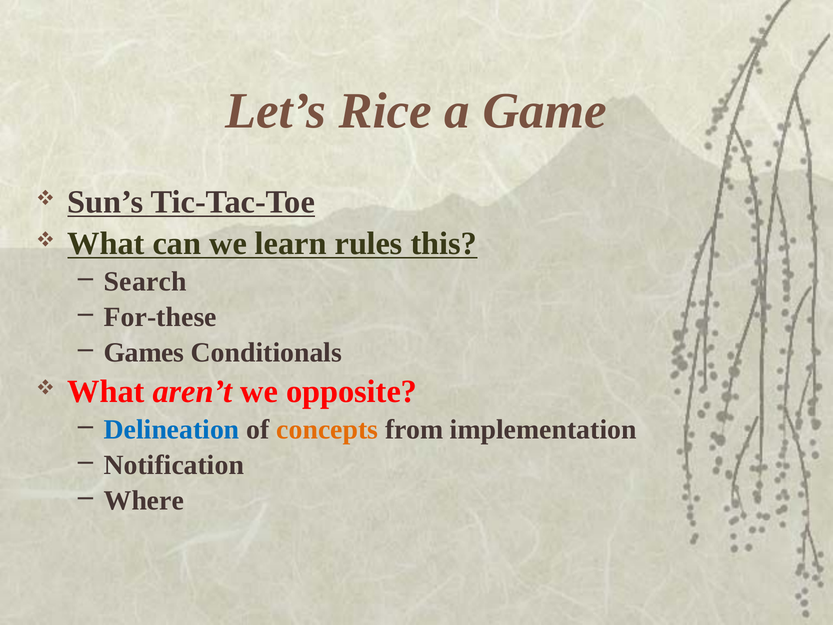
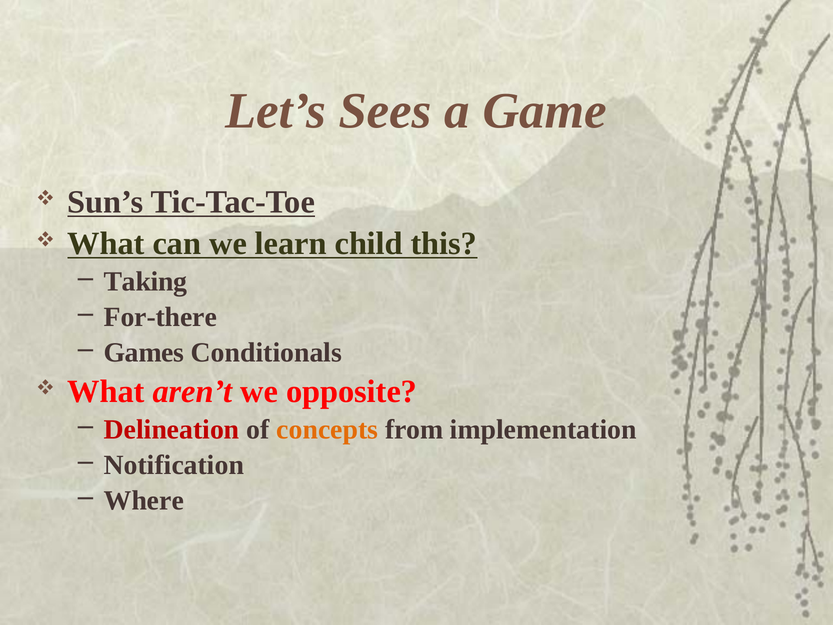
Rice: Rice -> Sees
rules: rules -> child
Search: Search -> Taking
For-these: For-these -> For-there
Delineation colour: blue -> red
